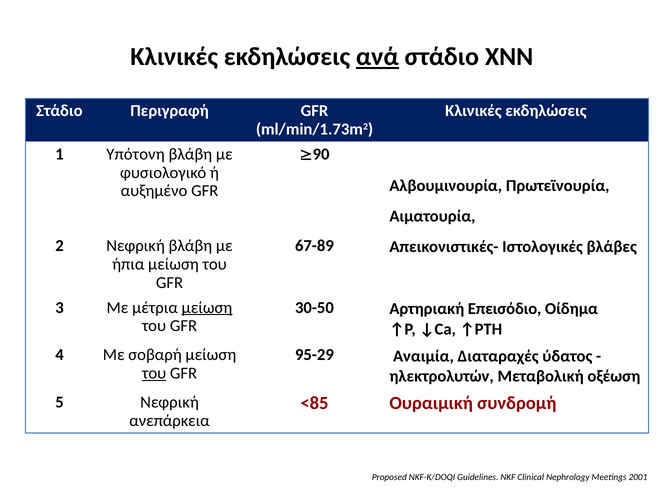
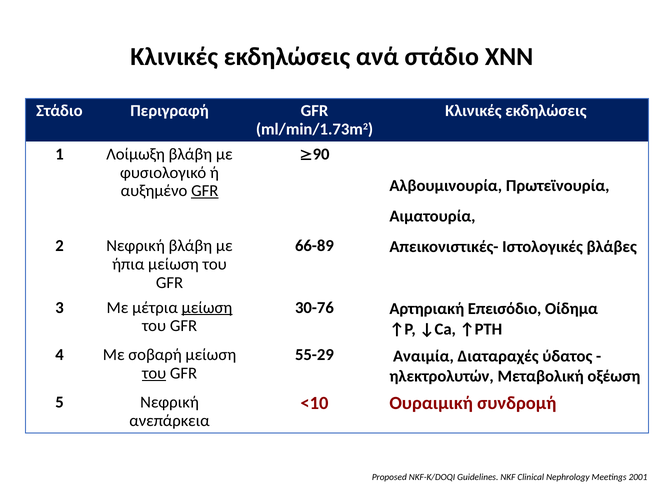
ανά underline: present -> none
Υπότονη: Υπότονη -> Λοίμωξη
GFR at (205, 191) underline: none -> present
67-89: 67-89 -> 66-89
30-50: 30-50 -> 30-76
95-29: 95-29 -> 55-29
<85: <85 -> <10
